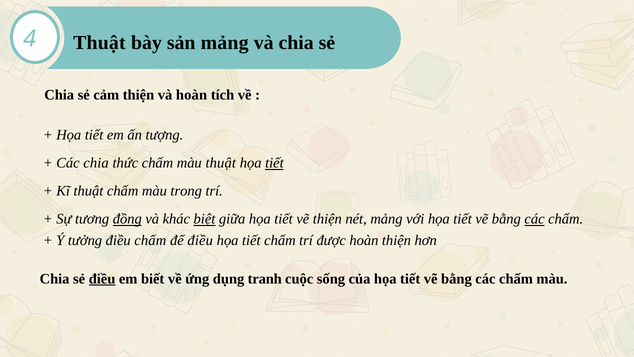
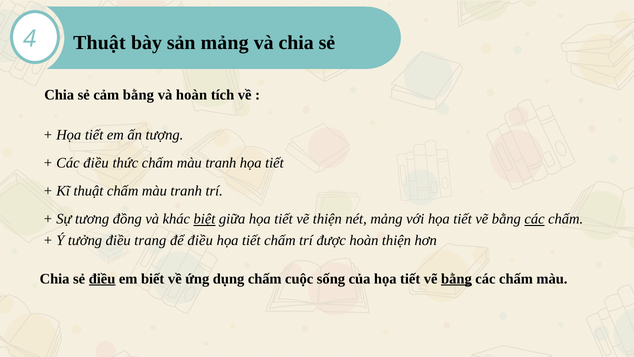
cảm thiện: thiện -> bằng
Các chia: chia -> điều
thức chấm màu thuật: thuật -> tranh
tiết at (274, 163) underline: present -> none
thuật chấm màu trong: trong -> tranh
đồng underline: present -> none
điều chấm: chấm -> trang
dụng tranh: tranh -> chấm
bằng at (456, 278) underline: none -> present
